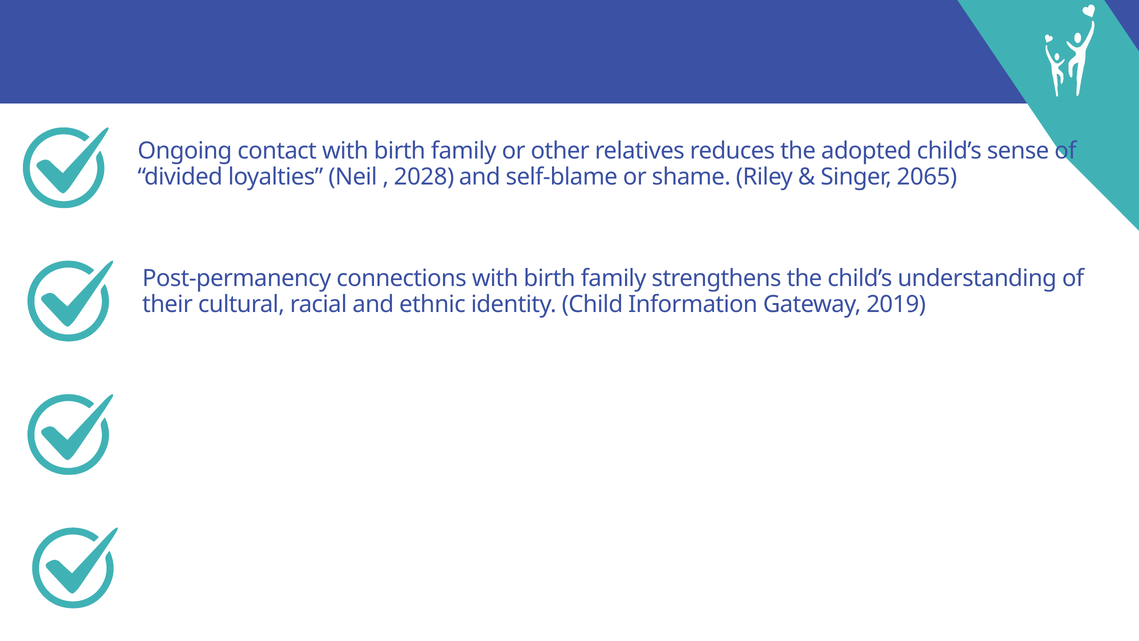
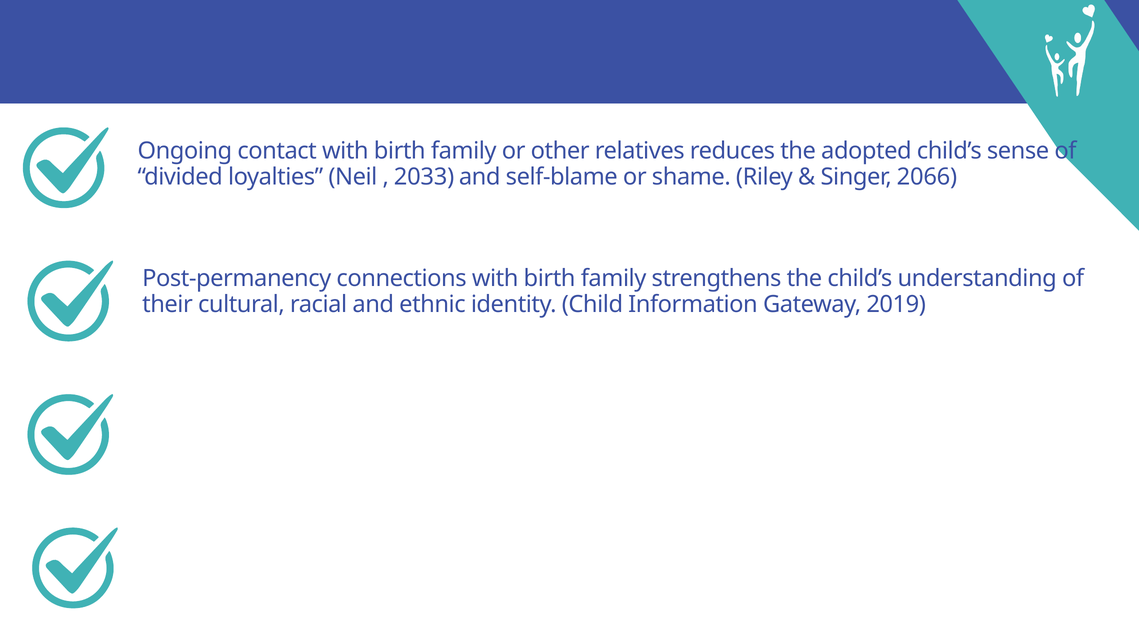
2028: 2028 -> 2033
2065: 2065 -> 2066
